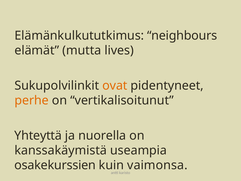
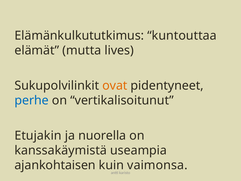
neighbours: neighbours -> kuntouttaa
perhe colour: orange -> blue
Yhteyttä: Yhteyttä -> Etujakin
osakekurssien: osakekurssien -> ajankohtaisen
